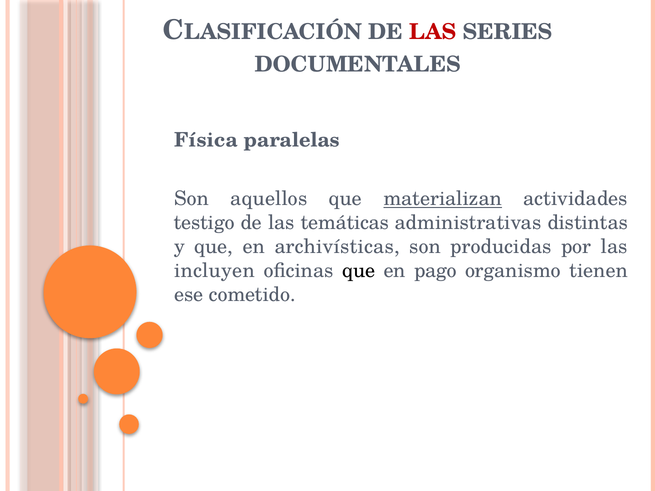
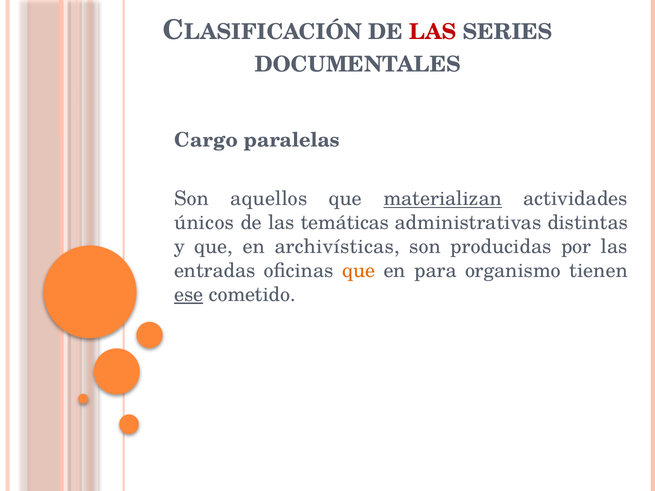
Física: Física -> Cargo
testigo: testigo -> únicos
incluyen: incluyen -> entradas
que at (359, 271) colour: black -> orange
pago: pago -> para
ese underline: none -> present
